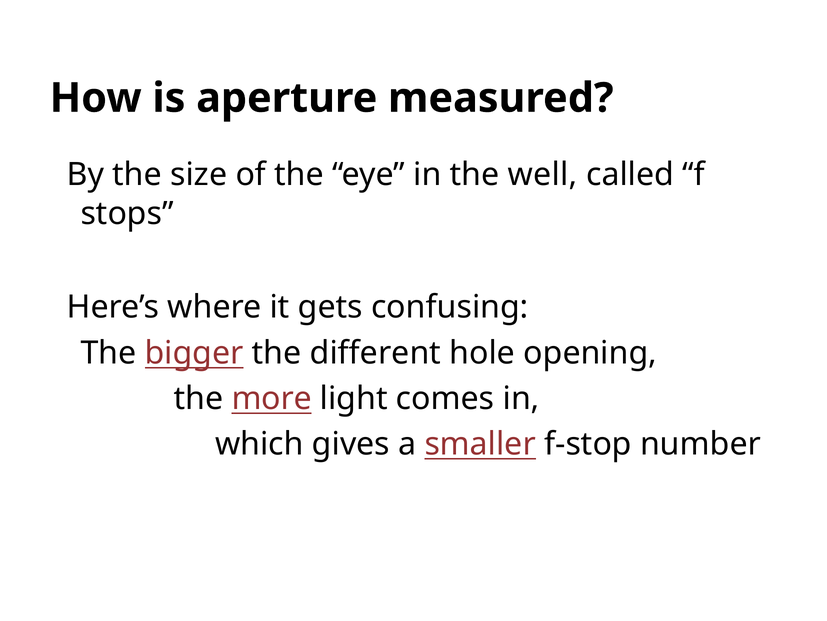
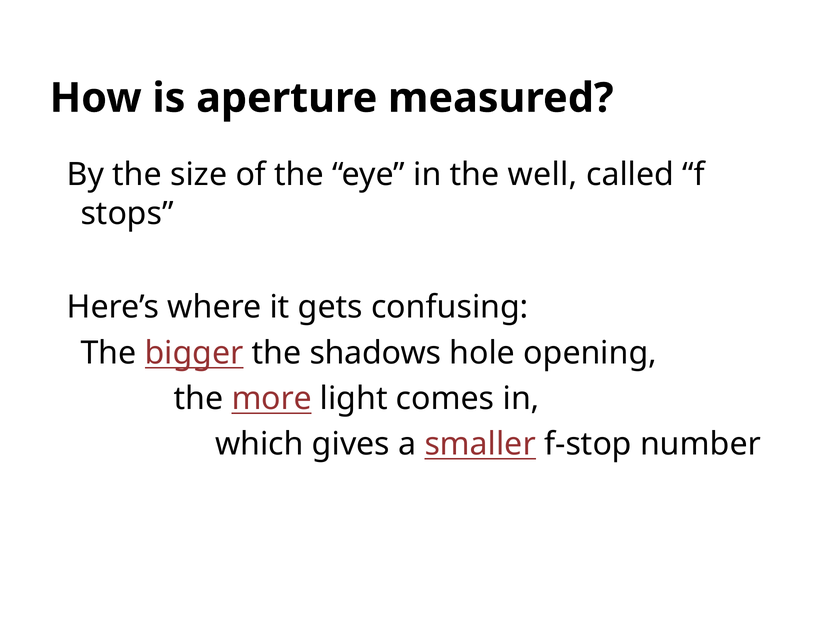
different: different -> shadows
